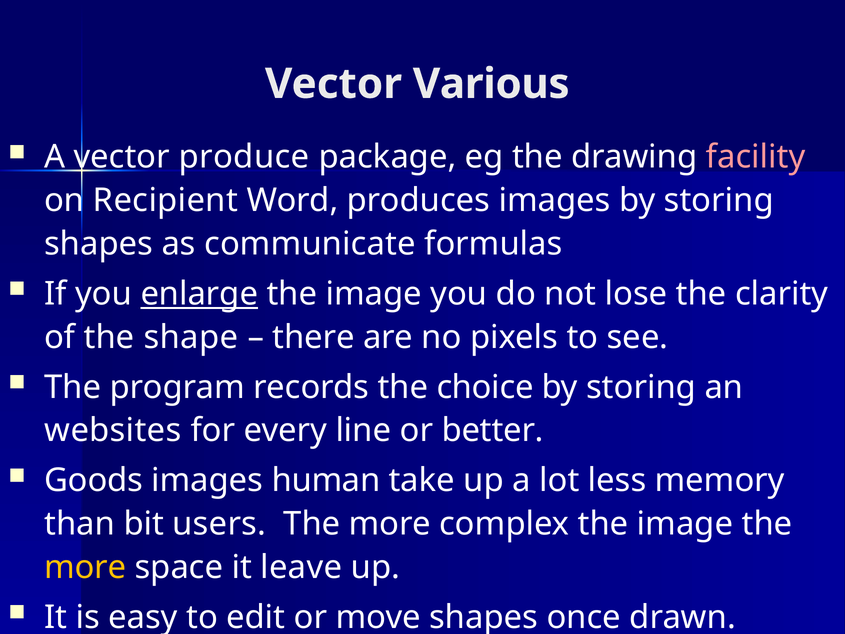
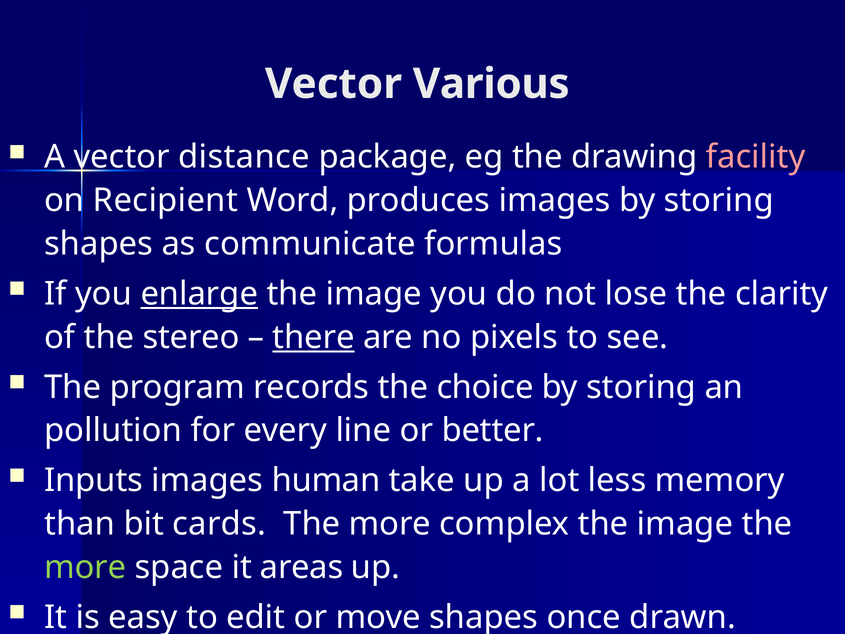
produce: produce -> distance
shape: shape -> stereo
there underline: none -> present
websites: websites -> pollution
Goods: Goods -> Inputs
users: users -> cards
more at (85, 567) colour: yellow -> light green
leave: leave -> areas
